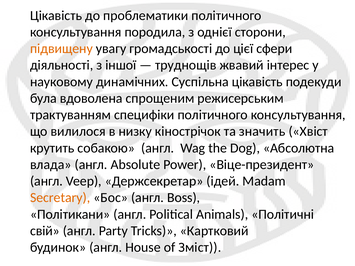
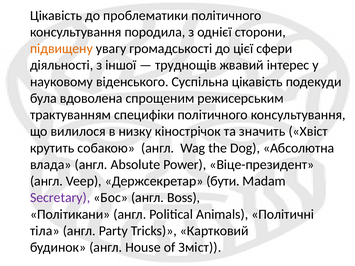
динамічних: динамічних -> віденського
ідей: ідей -> бути
Secretary colour: orange -> purple
свій: свій -> тіла
